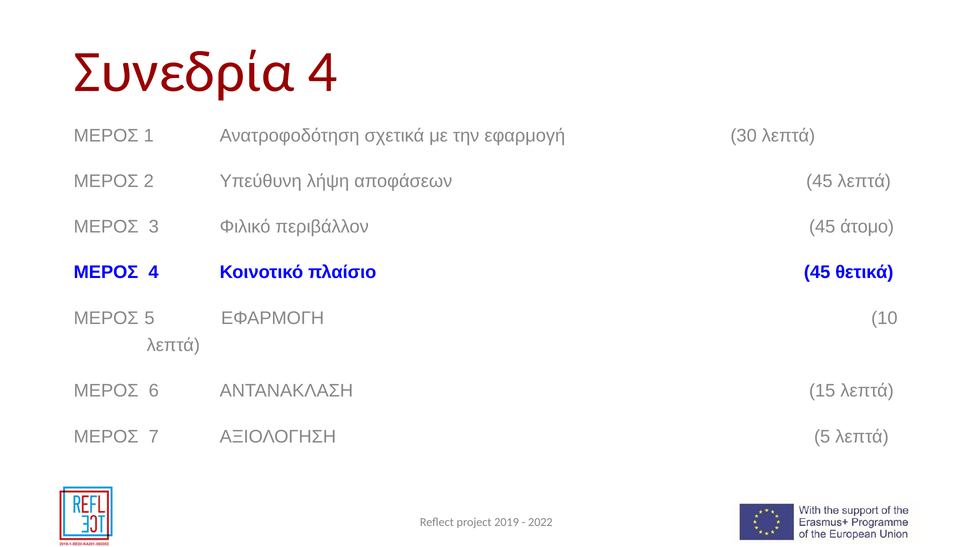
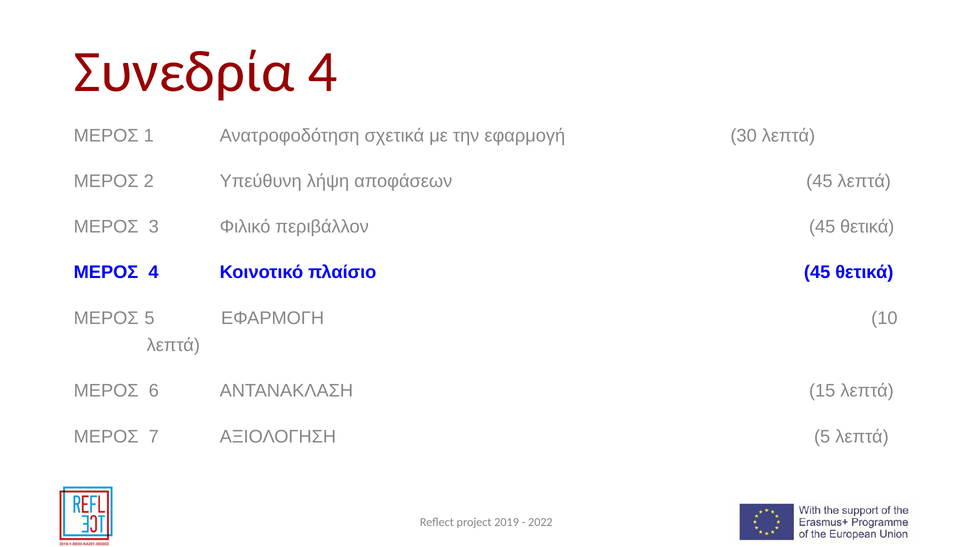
περιβάλλον 45 άτομο: άτομο -> θετικά
